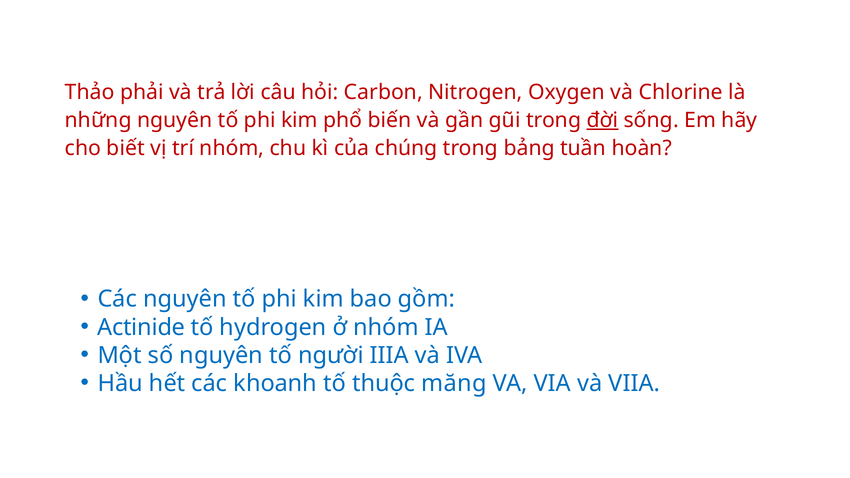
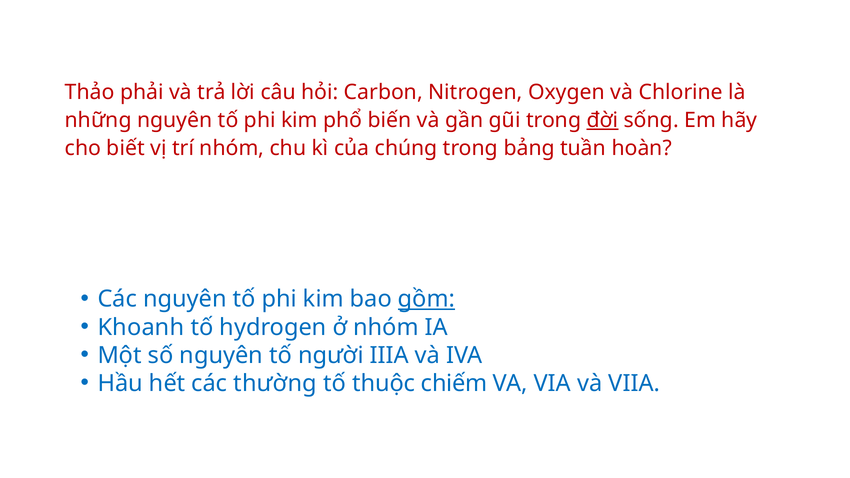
gồm underline: none -> present
Actinide: Actinide -> Khoanh
khoanh: khoanh -> thường
măng: măng -> chiếm
